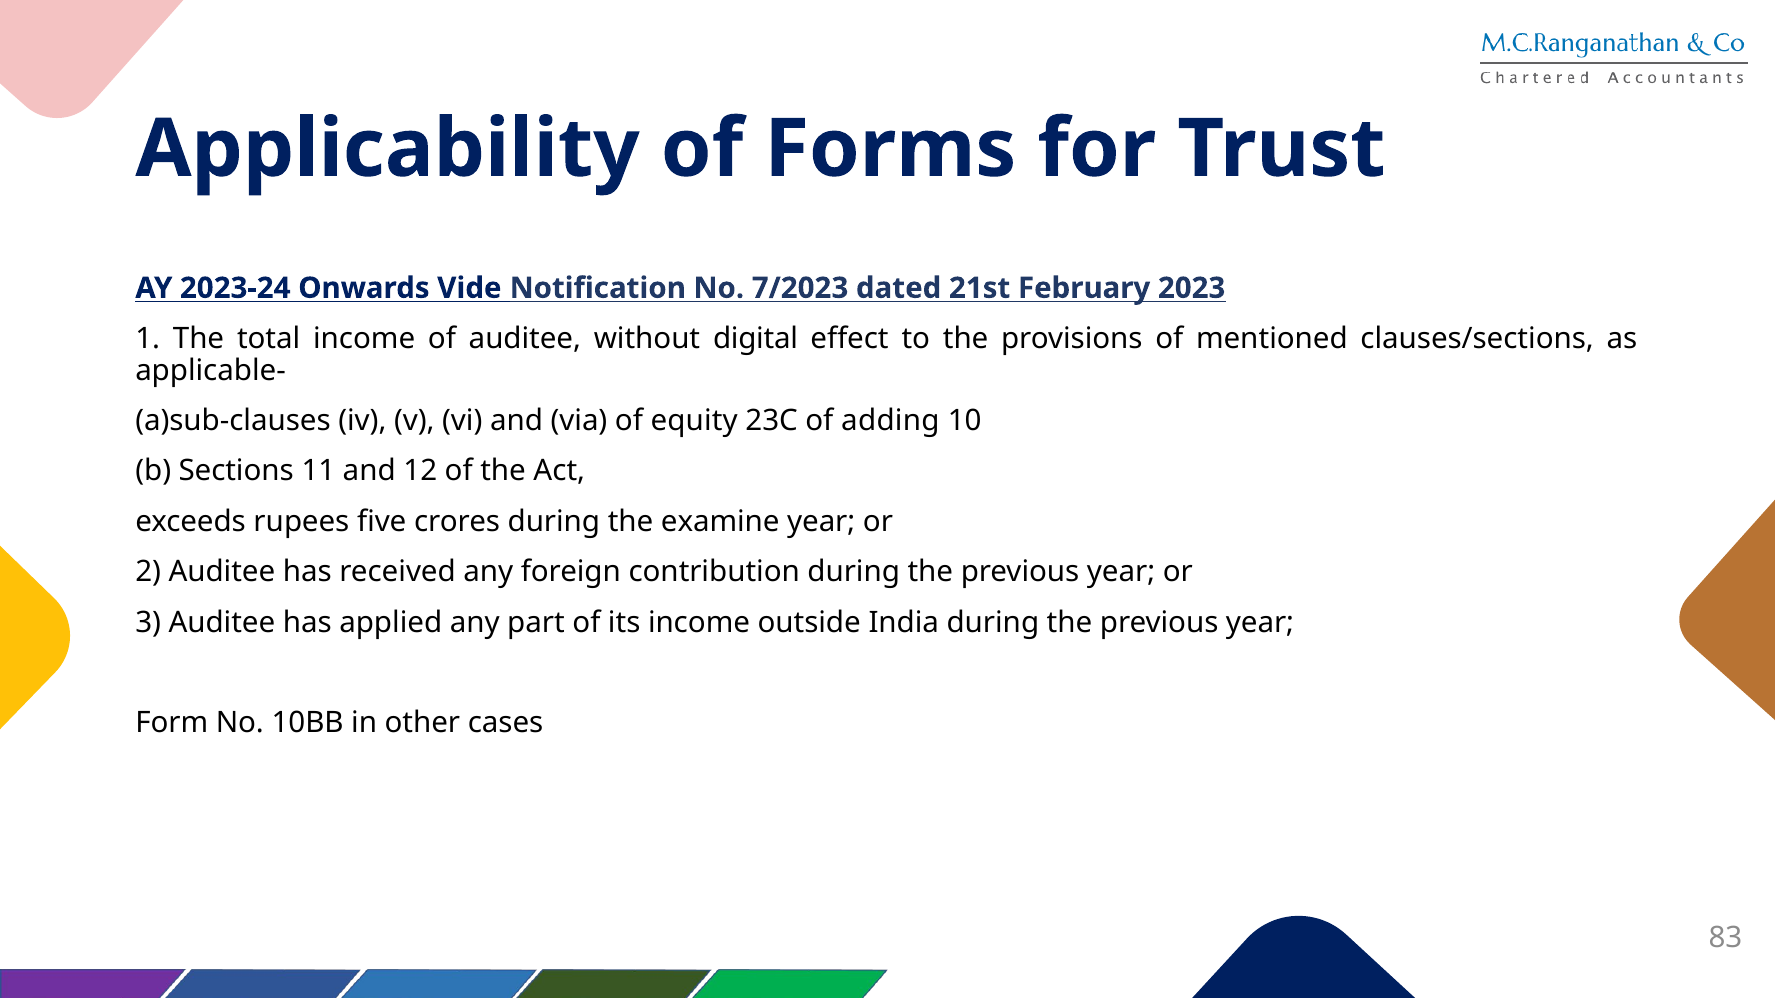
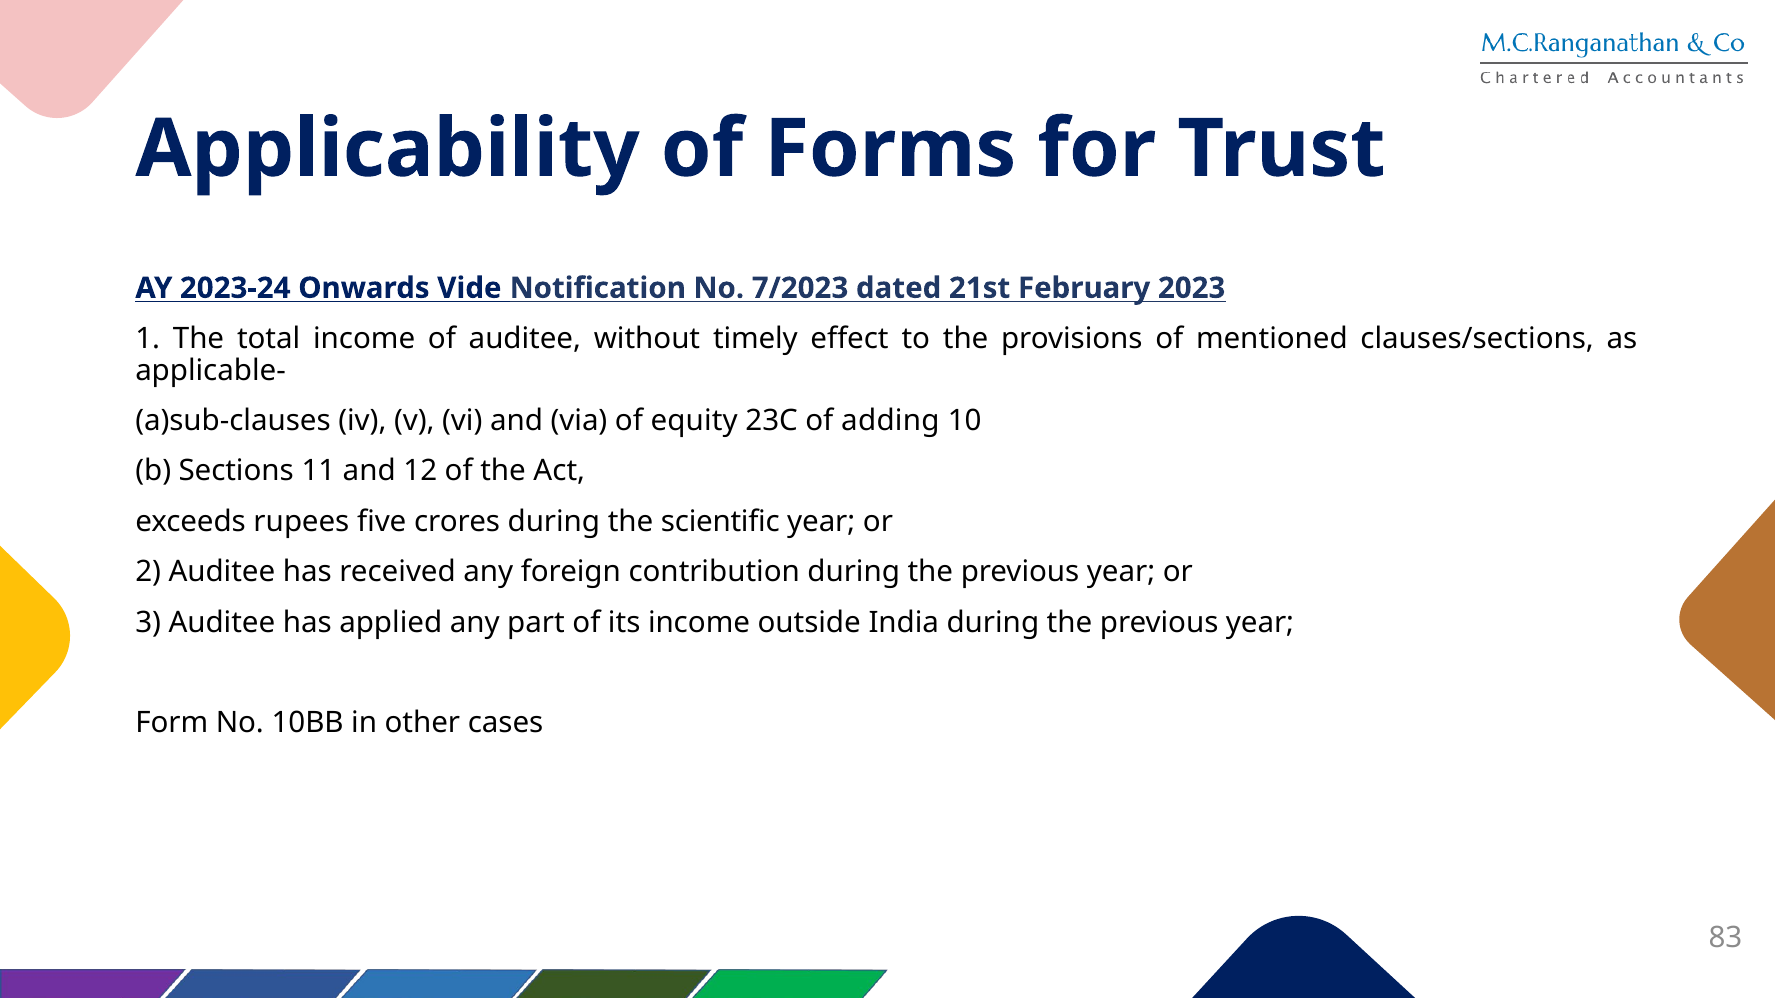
digital: digital -> timely
examine: examine -> scientific
